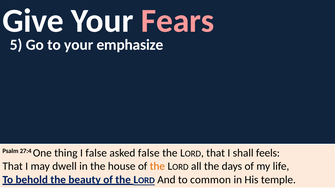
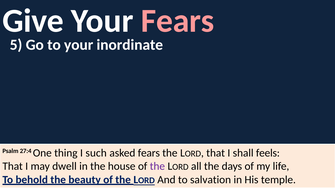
emphasize: emphasize -> inordinate
I false: false -> such
asked false: false -> fears
the at (157, 167) colour: orange -> purple
common: common -> salvation
